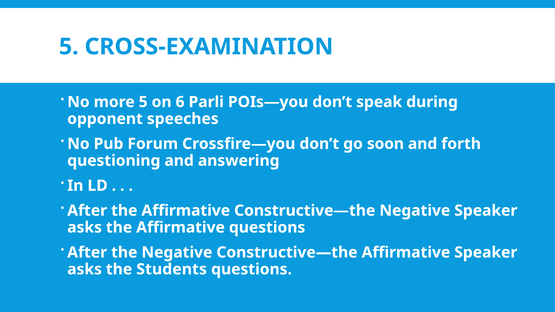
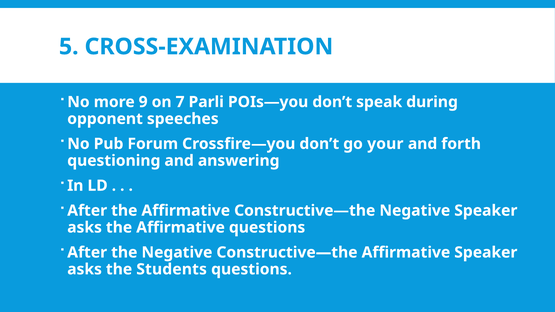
more 5: 5 -> 9
6: 6 -> 7
soon: soon -> your
